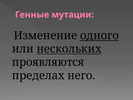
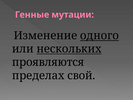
него: него -> свой
